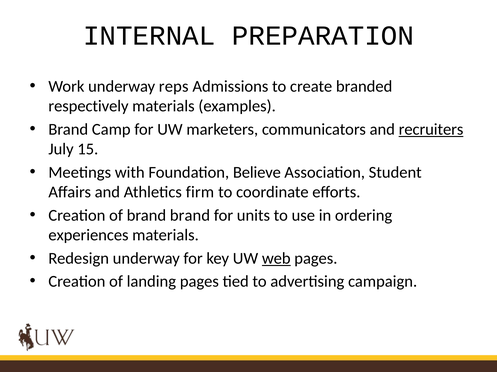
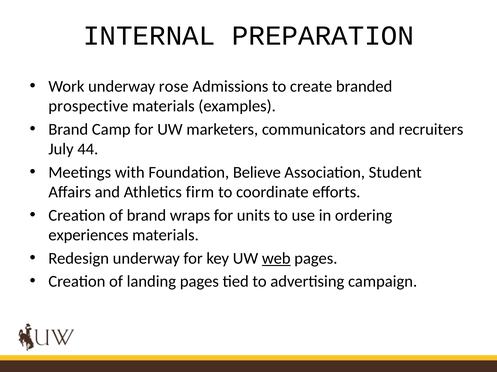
reps: reps -> rose
respectively: respectively -> prospective
recruiters underline: present -> none
15: 15 -> 44
brand brand: brand -> wraps
